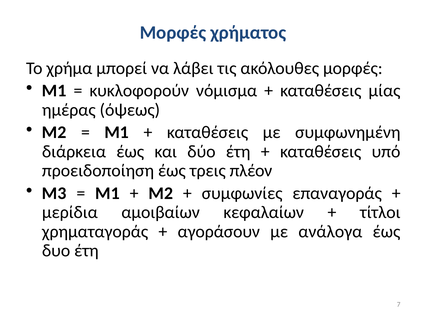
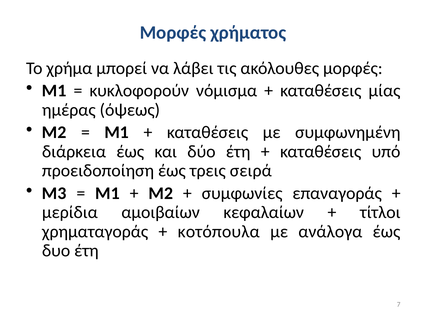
πλέον: πλέον -> σειρά
αγοράσουν: αγοράσουν -> κοτόπουλα
